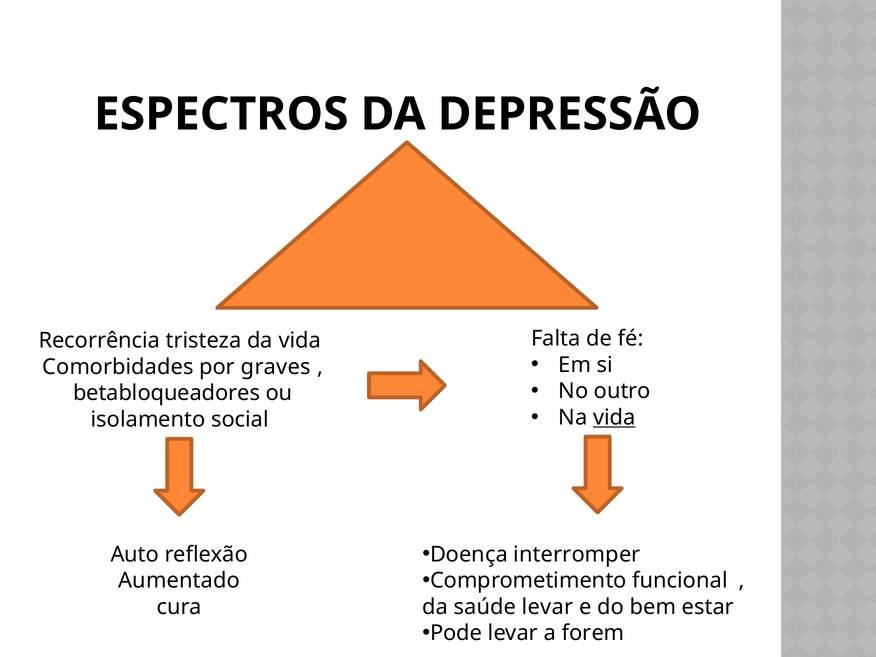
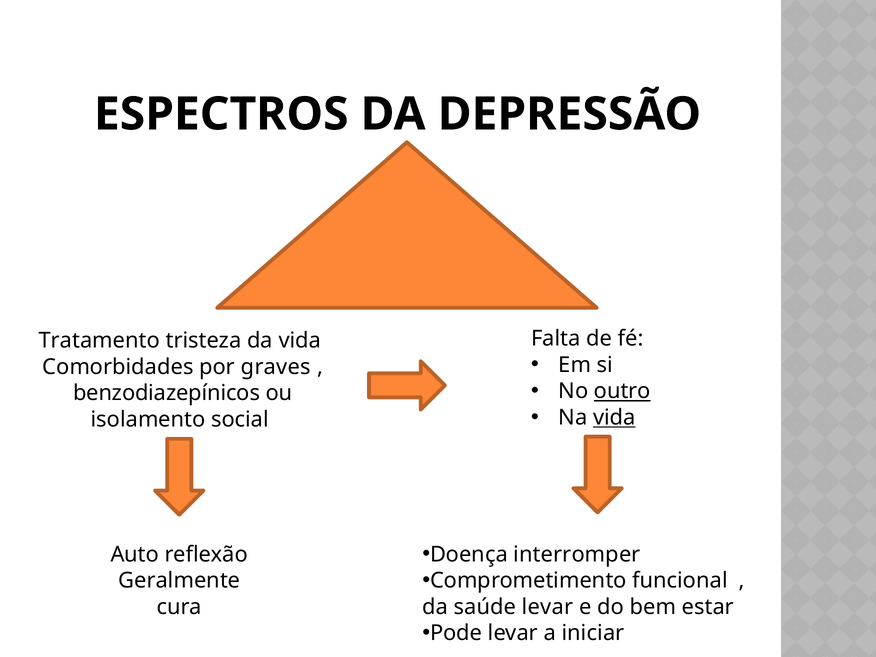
Recorrência: Recorrência -> Tratamento
outro underline: none -> present
betabloqueadores: betabloqueadores -> benzodiazepínicos
Aumentado: Aumentado -> Geralmente
forem: forem -> iniciar
